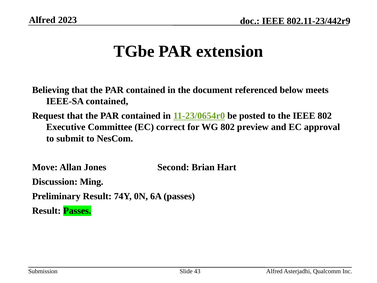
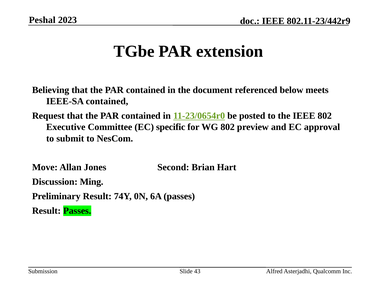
Alfred at (42, 20): Alfred -> Peshal
correct: correct -> specific
